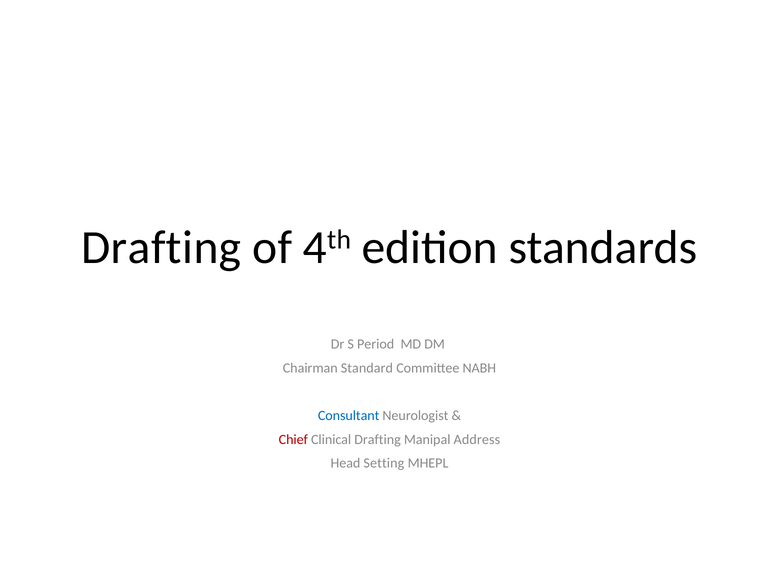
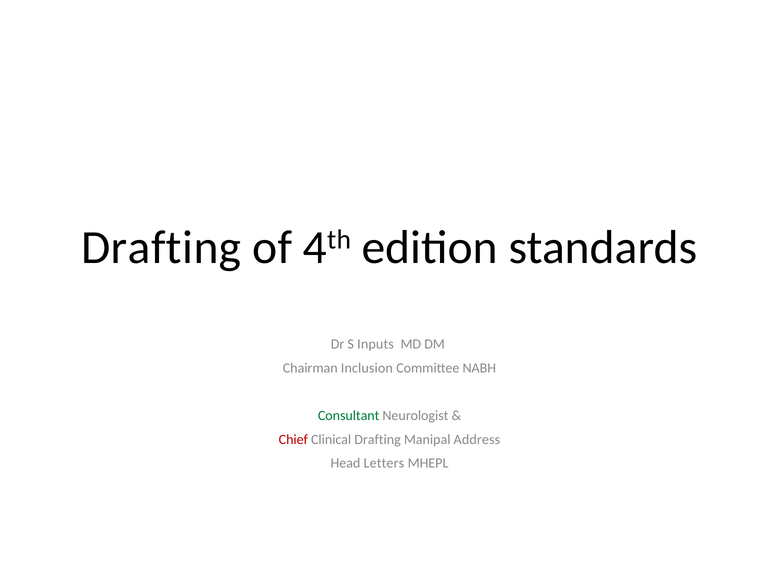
Period: Period -> Inputs
Standard: Standard -> Inclusion
Consultant colour: blue -> green
Setting: Setting -> Letters
